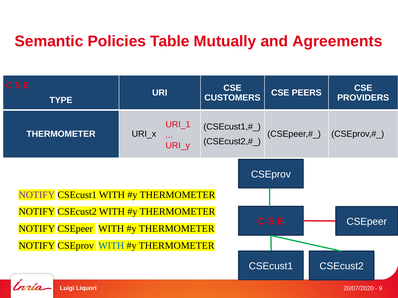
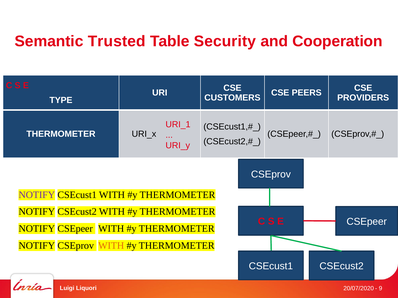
Policies: Policies -> Trusted
Mutually: Mutually -> Security
Agreements: Agreements -> Cooperation
WITH at (111, 246) colour: blue -> orange
